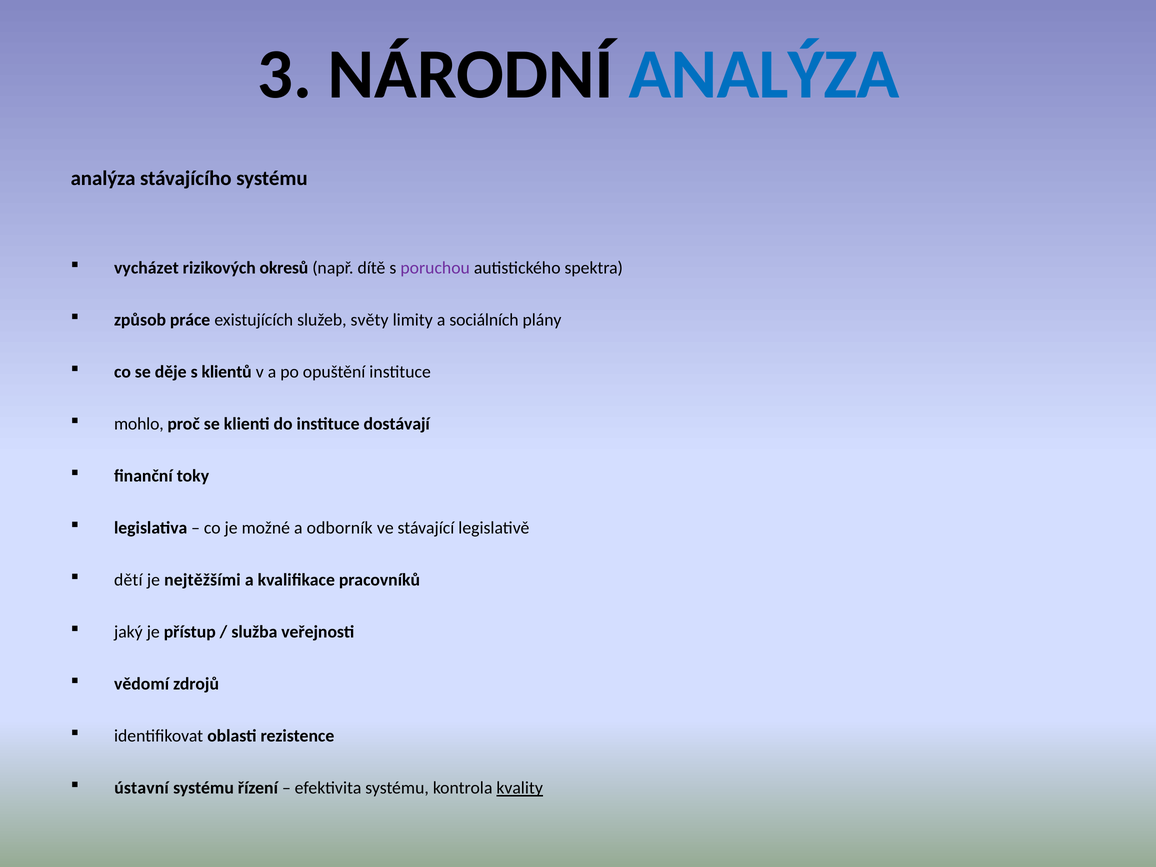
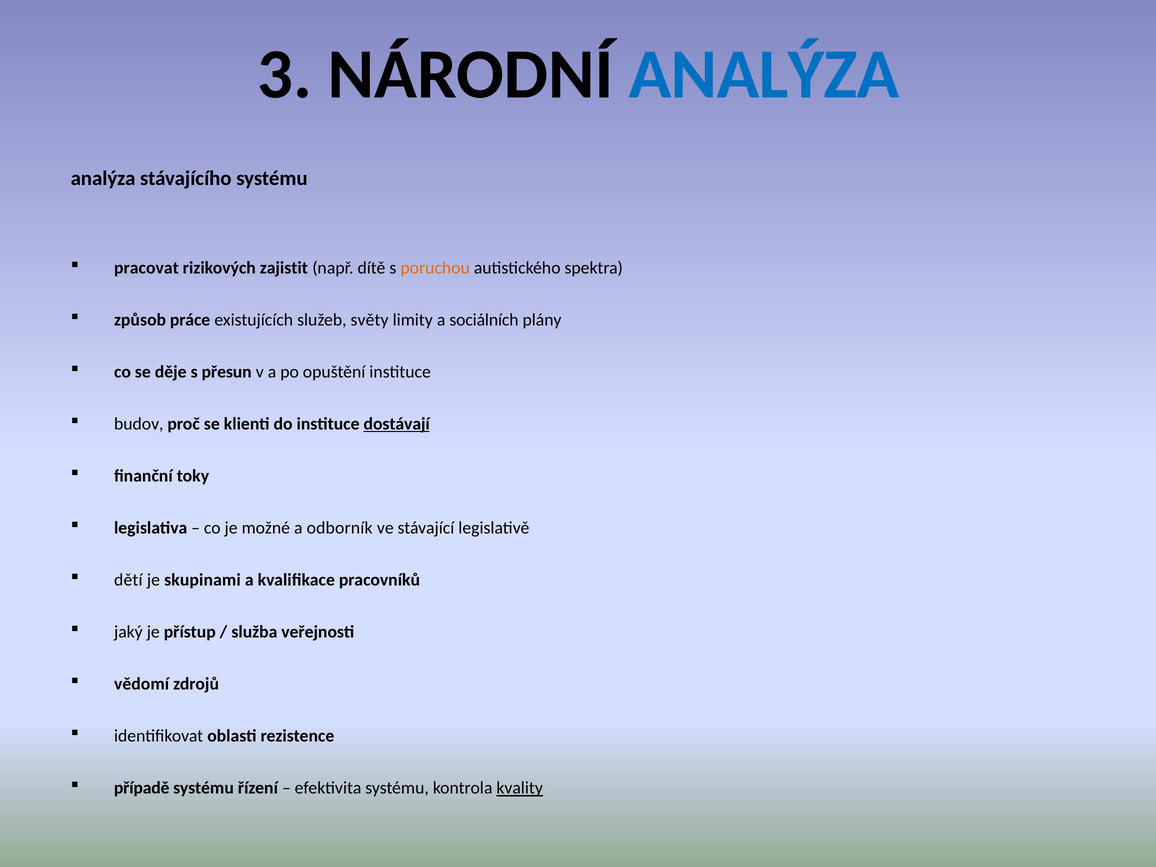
vycházet: vycházet -> pracovat
okresů: okresů -> zajistit
poruchou colour: purple -> orange
klientů: klientů -> přesun
mohlo: mohlo -> budov
dostávají underline: none -> present
nejtěžšími: nejtěžšími -> skupinami
ústavní: ústavní -> případě
